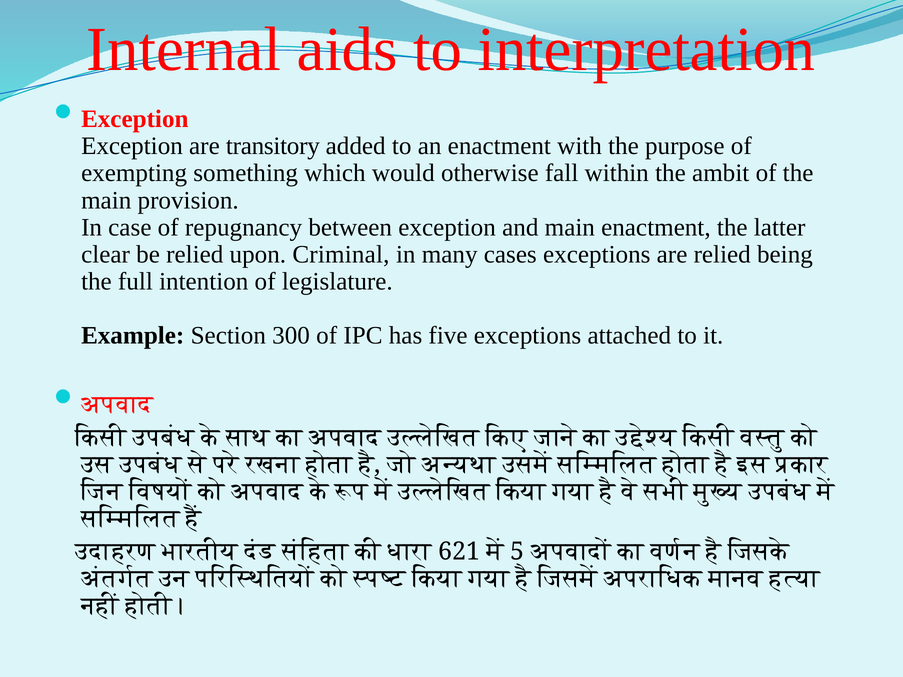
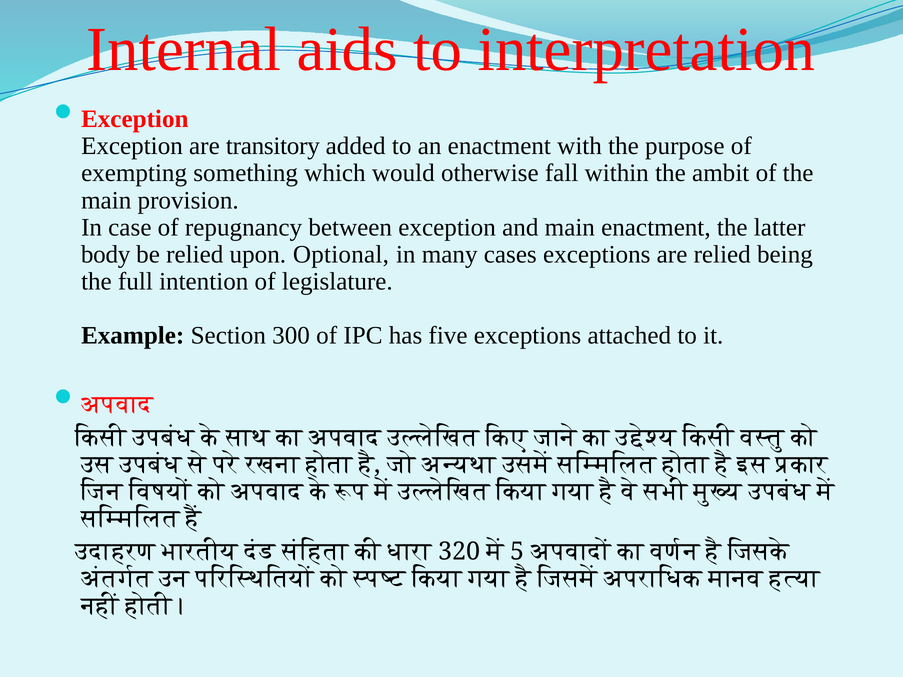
clear: clear -> body
Criminal: Criminal -> Optional
621: 621 -> 320
